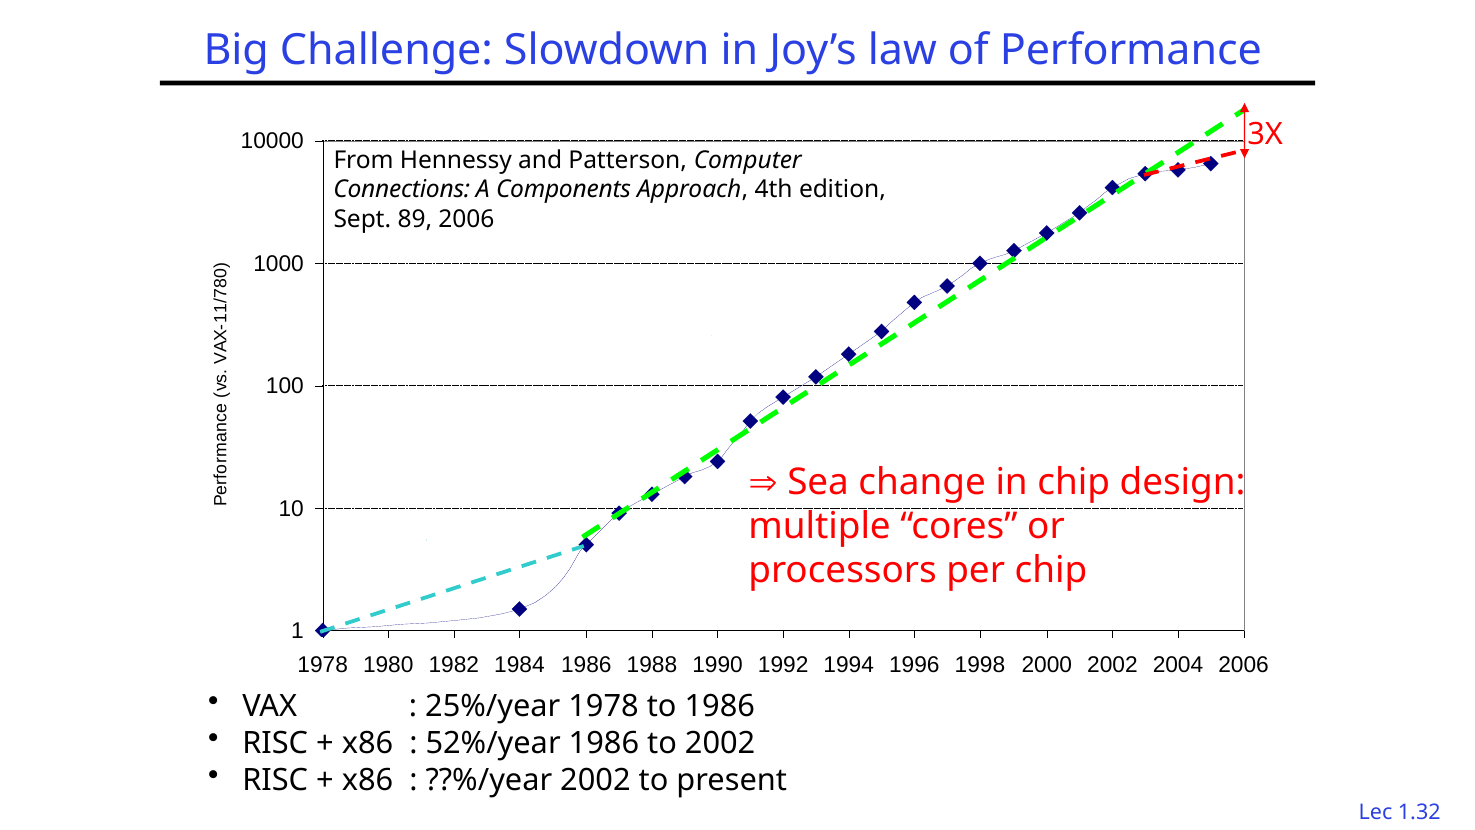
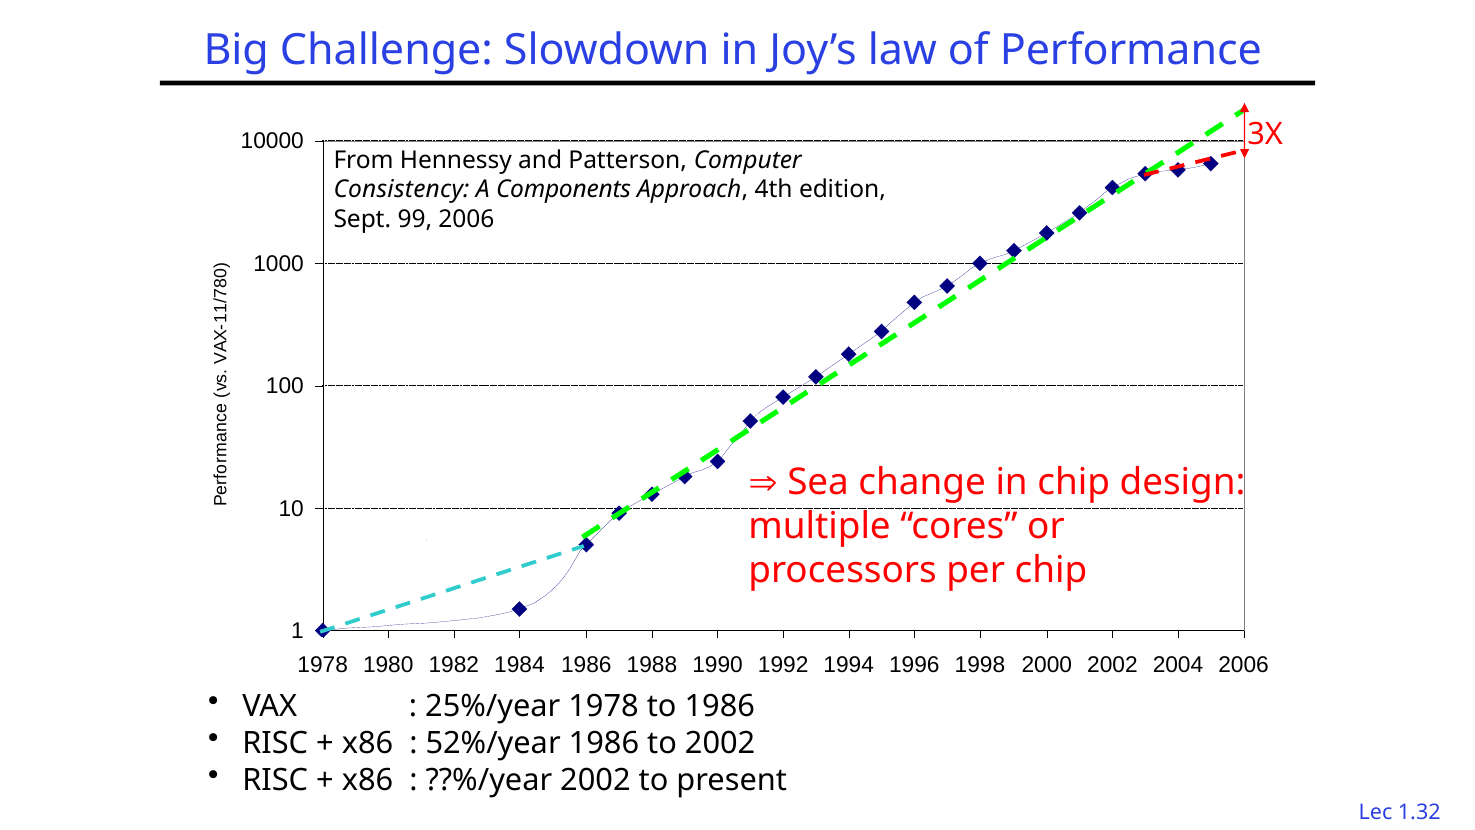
Connections: Connections -> Consistency
89: 89 -> 99
